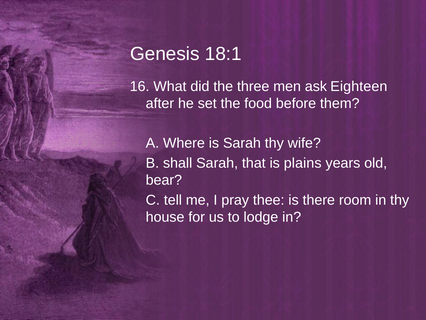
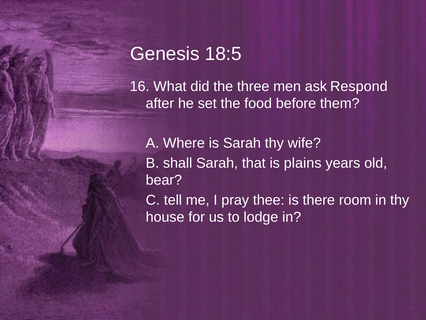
18:1: 18:1 -> 18:5
Eighteen: Eighteen -> Respond
